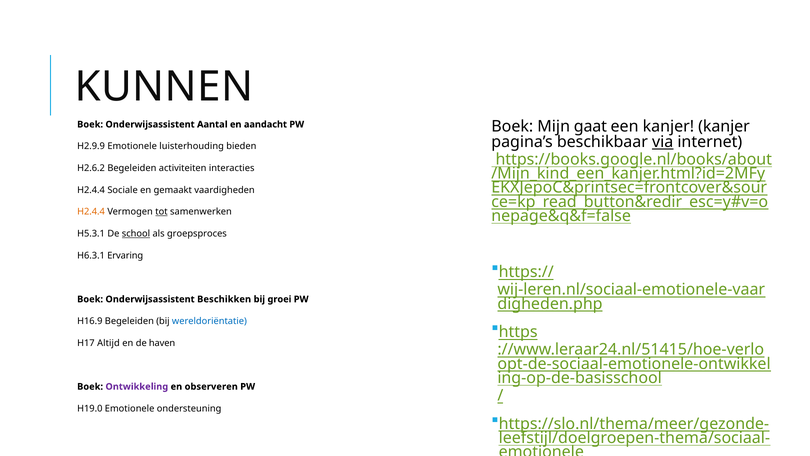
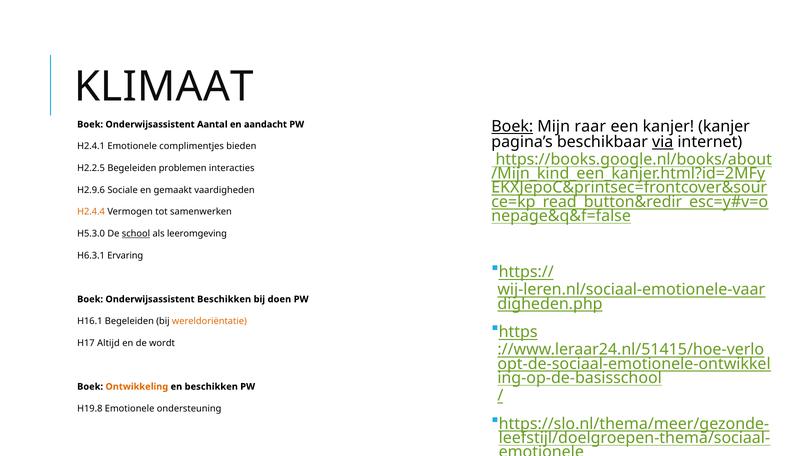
KUNNEN: KUNNEN -> KLIMAAT
Boek at (512, 126) underline: none -> present
gaat: gaat -> raar
H2.9.9: H2.9.9 -> H2.4.1
luisterhouding: luisterhouding -> complimentjes
H2.6.2: H2.6.2 -> H2.2.5
activiteiten: activiteiten -> problemen
H2.4.4 at (91, 190): H2.4.4 -> H2.9.6
tot underline: present -> none
H5.3.1: H5.3.1 -> H5.3.0
groepsproces: groepsproces -> leeromgeving
groei: groei -> doen
H16.9: H16.9 -> H16.1
wereldoriëntatie colour: blue -> orange
haven: haven -> wordt
Ontwikkeling colour: purple -> orange
en observeren: observeren -> beschikken
H19.0: H19.0 -> H19.8
